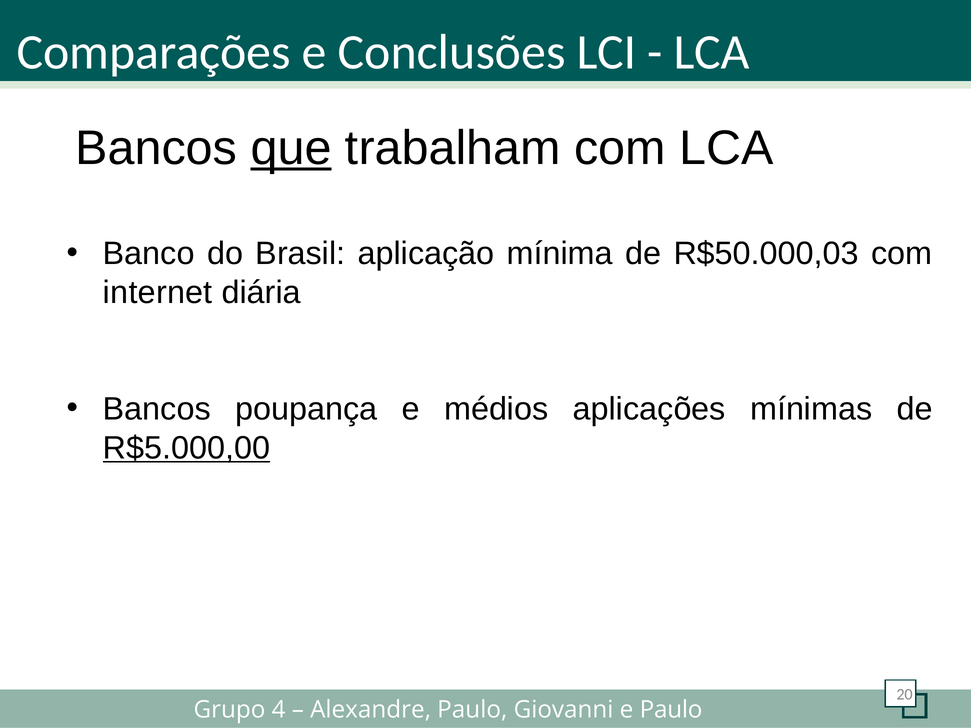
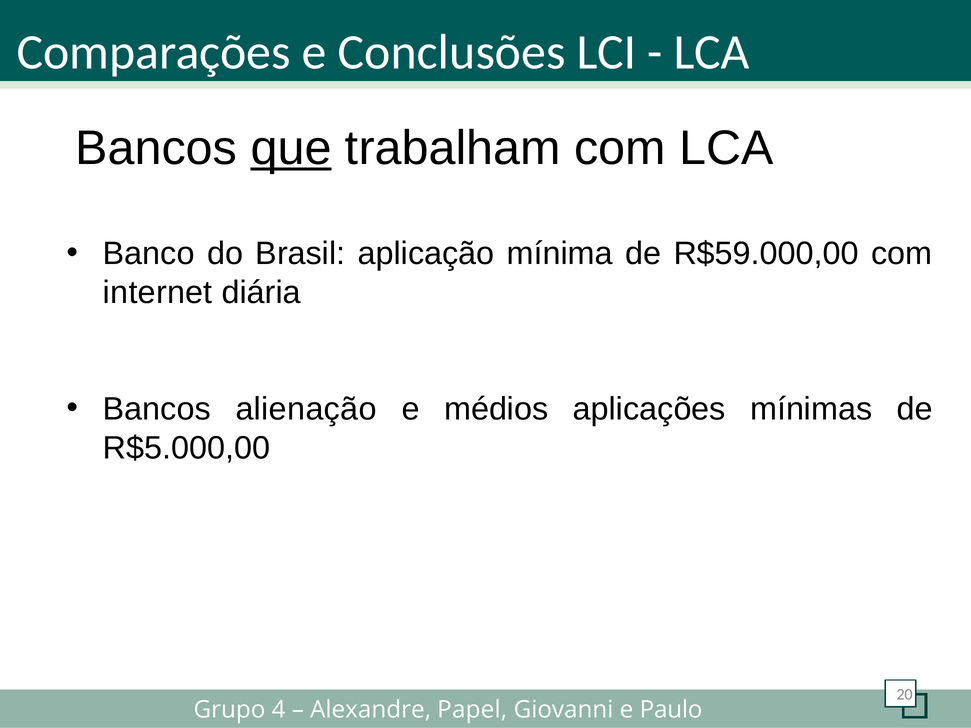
R$50.000,03: R$50.000,03 -> R$59.000,00
poupança: poupança -> alienação
R$5.000,00 underline: present -> none
Alexandre Paulo: Paulo -> Papel
